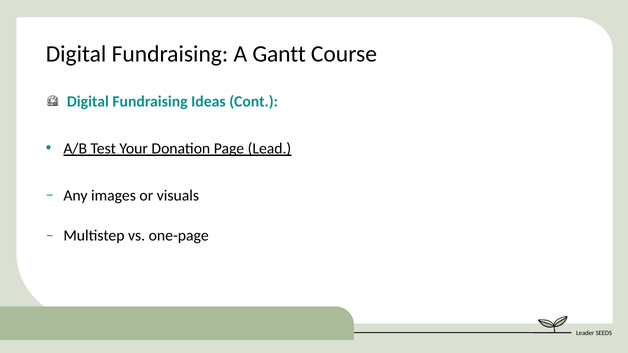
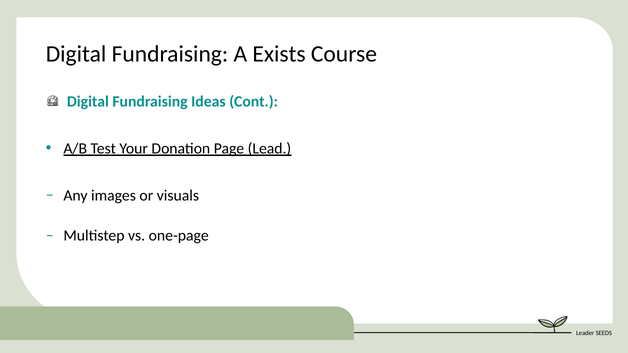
Gantt: Gantt -> Exists
